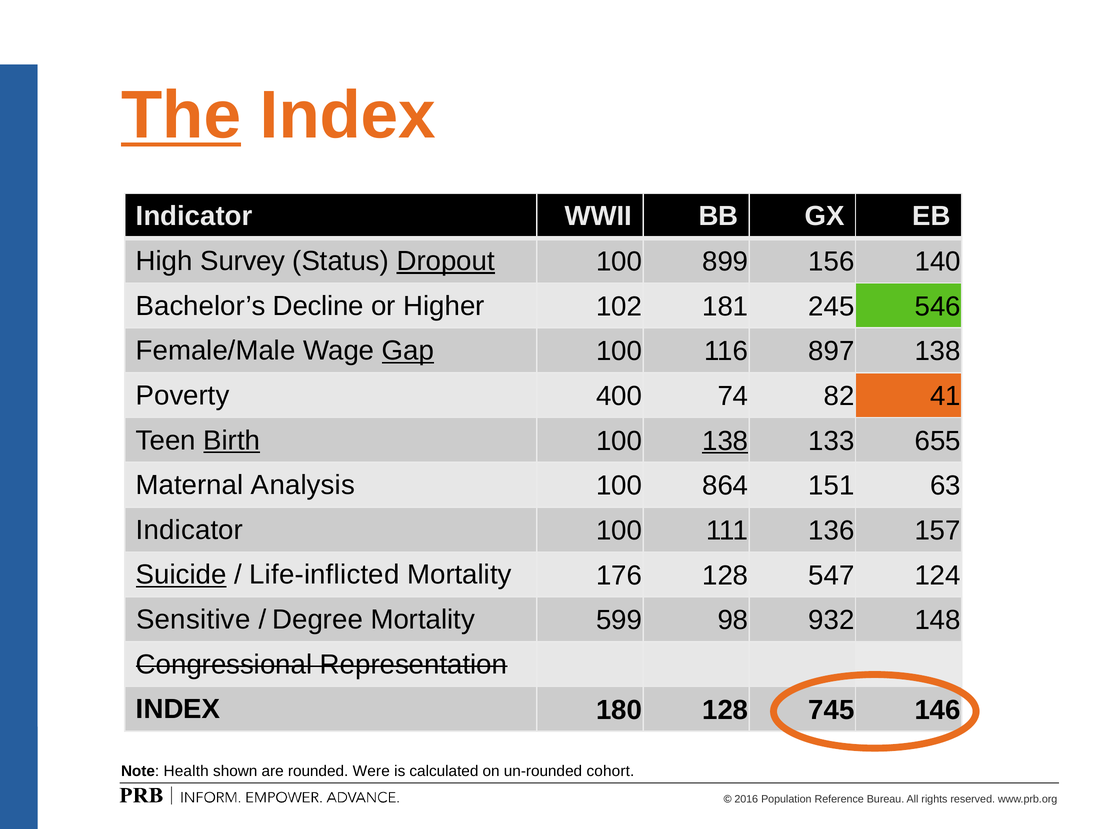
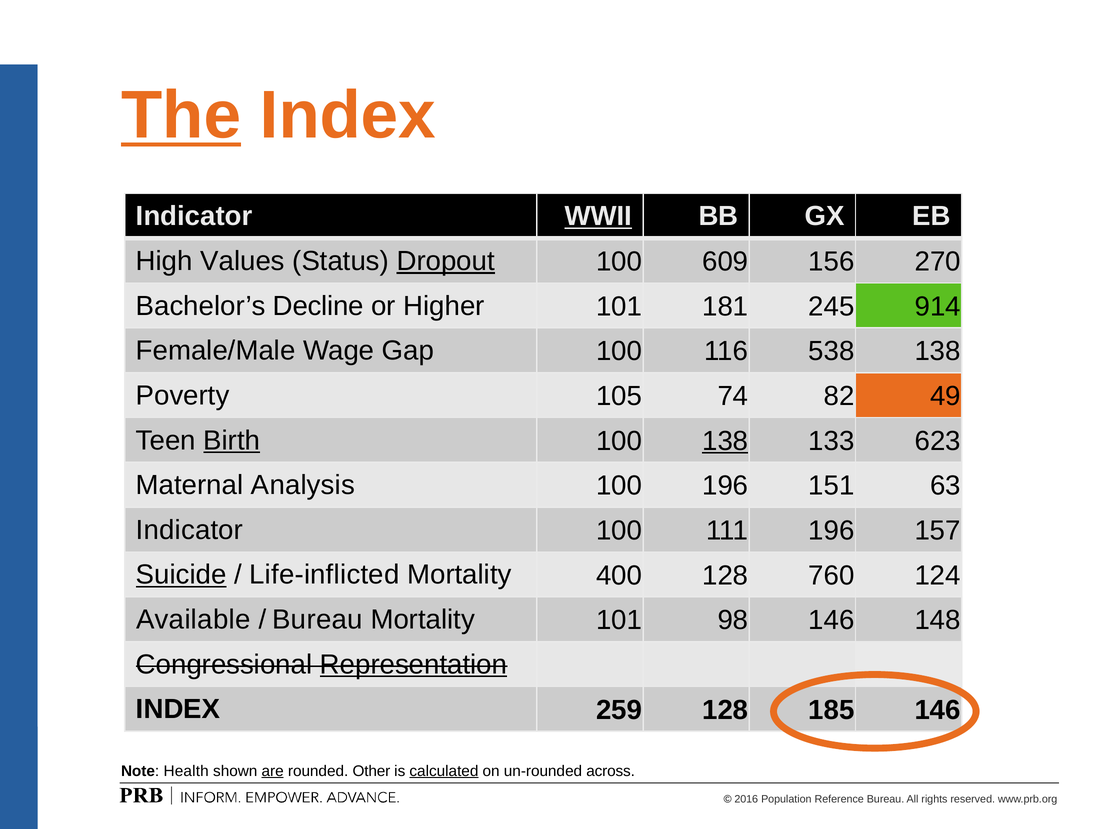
WWII underline: none -> present
Survey: Survey -> Values
899: 899 -> 609
140: 140 -> 270
Higher 102: 102 -> 101
546: 546 -> 914
Gap underline: present -> none
897: 897 -> 538
400: 400 -> 105
41: 41 -> 49
655: 655 -> 623
100 864: 864 -> 196
111 136: 136 -> 196
176: 176 -> 400
547: 547 -> 760
Sensitive: Sensitive -> Available
Degree at (318, 620): Degree -> Bureau
Mortality 599: 599 -> 101
98 932: 932 -> 146
Representation underline: none -> present
180: 180 -> 259
745: 745 -> 185
are underline: none -> present
Were: Were -> Other
calculated underline: none -> present
cohort: cohort -> across
